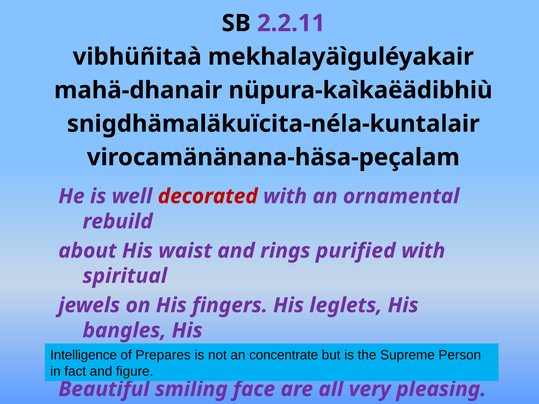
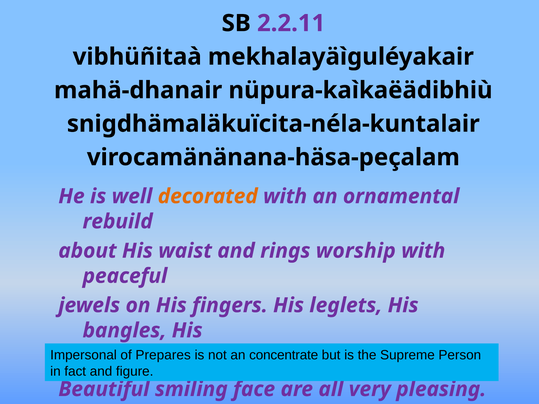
decorated colour: red -> orange
purified: purified -> worship
spiritual: spiritual -> peaceful
Intelligence: Intelligence -> Impersonal
